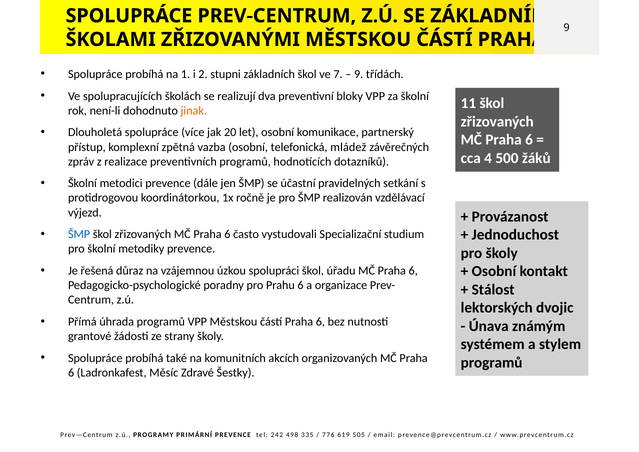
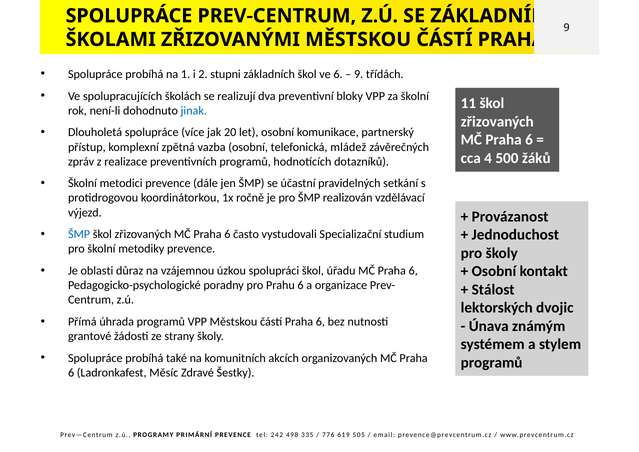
ve 7: 7 -> 6
jinak colour: orange -> blue
řešená: řešená -> oblasti
